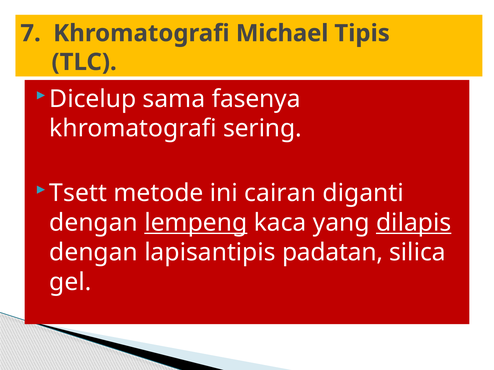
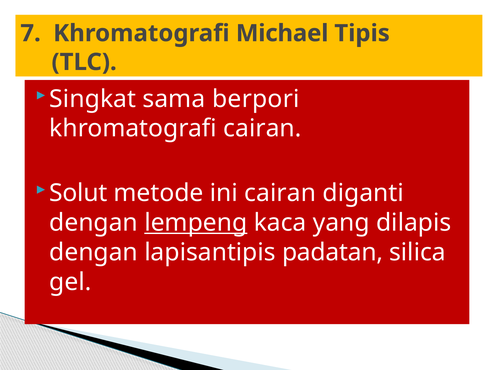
Dicelup: Dicelup -> Singkat
fasenya: fasenya -> berpori
khromatografi sering: sering -> cairan
Tsett: Tsett -> Solut
dilapis underline: present -> none
